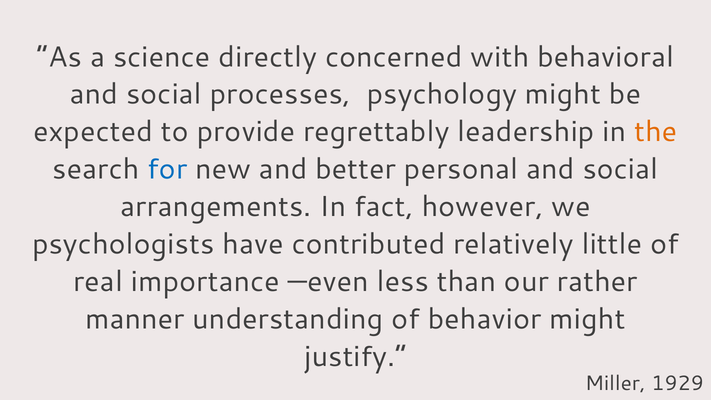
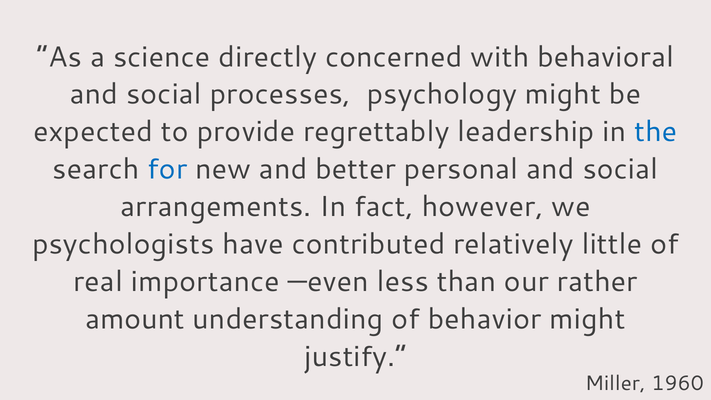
the colour: orange -> blue
manner: manner -> amount
1929: 1929 -> 1960
